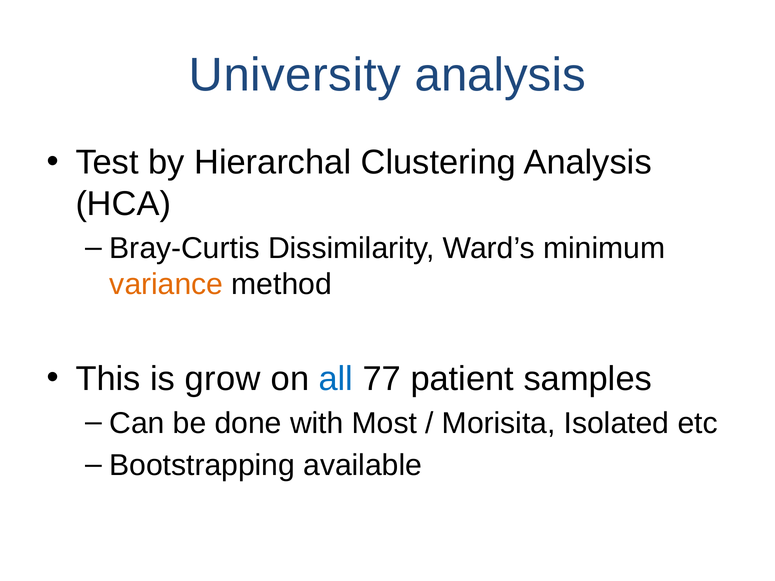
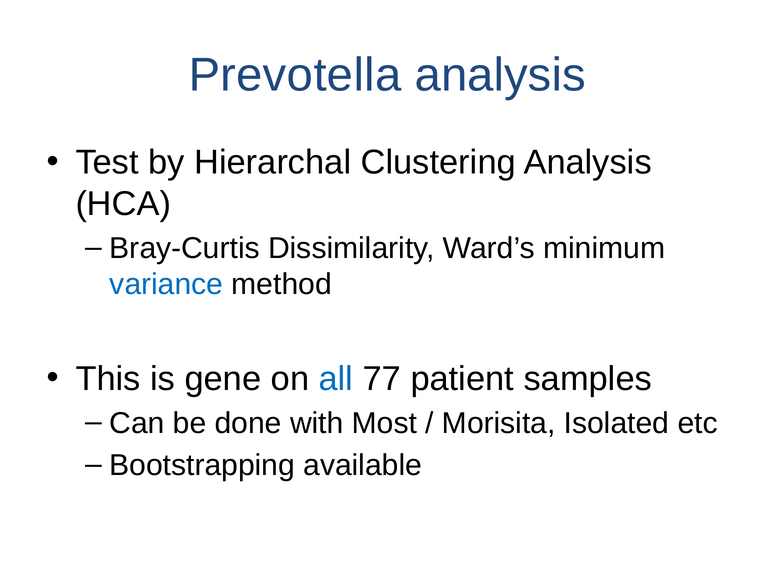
University: University -> Prevotella
variance colour: orange -> blue
grow: grow -> gene
